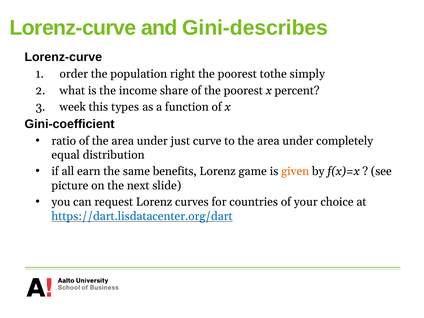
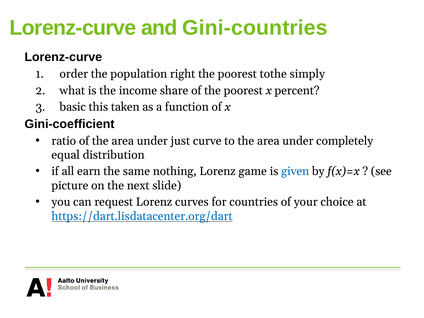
Gini-describes: Gini-describes -> Gini-countries
week: week -> basic
types: types -> taken
benefits: benefits -> nothing
given colour: orange -> blue
